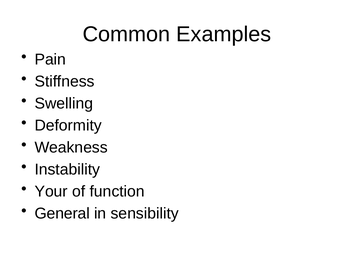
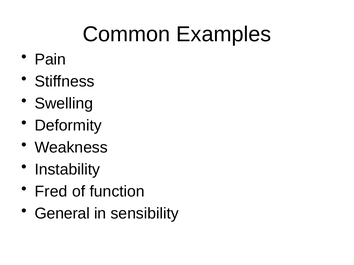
Your: Your -> Fred
